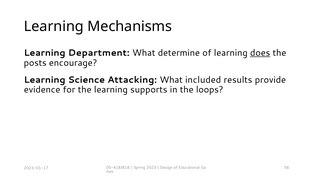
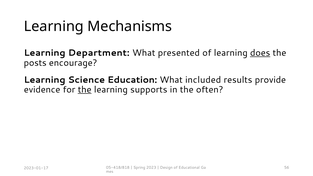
determine: determine -> presented
Attacking: Attacking -> Education
the at (85, 90) underline: none -> present
loops: loops -> often
